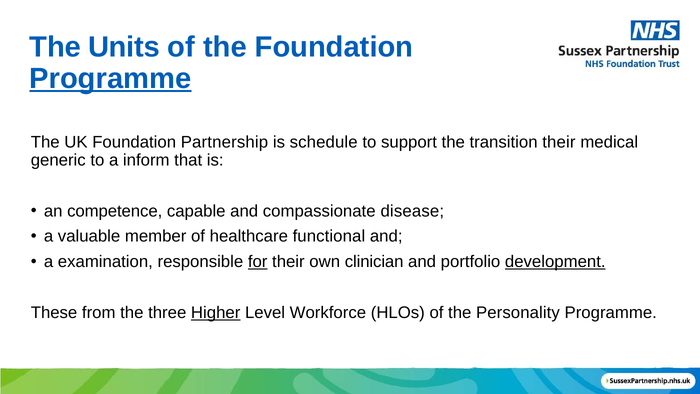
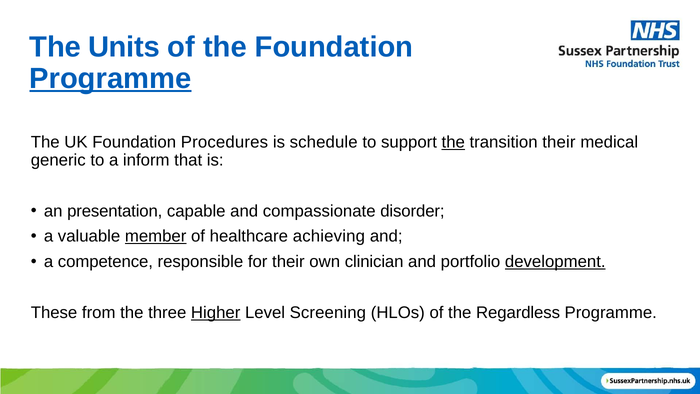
Partnership: Partnership -> Procedures
the at (453, 142) underline: none -> present
competence: competence -> presentation
disease: disease -> disorder
member underline: none -> present
functional: functional -> achieving
examination: examination -> competence
for underline: present -> none
Workforce: Workforce -> Screening
Personality: Personality -> Regardless
